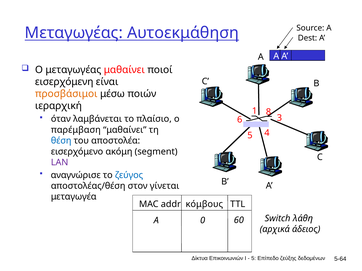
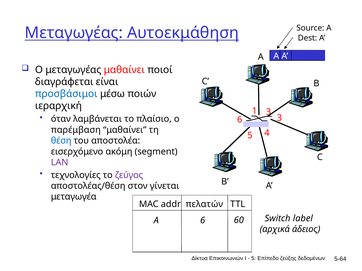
εισερχόμενη: εισερχόμενη -> διαγράφεται
προσβάσιμοι colour: orange -> blue
1 8: 8 -> 3
αναγνώρισε: αναγνώρισε -> τεχνολογίες
ζεύγος colour: blue -> purple
κόμβους: κόμβους -> πελατών
λάθη: λάθη -> label
A 0: 0 -> 6
